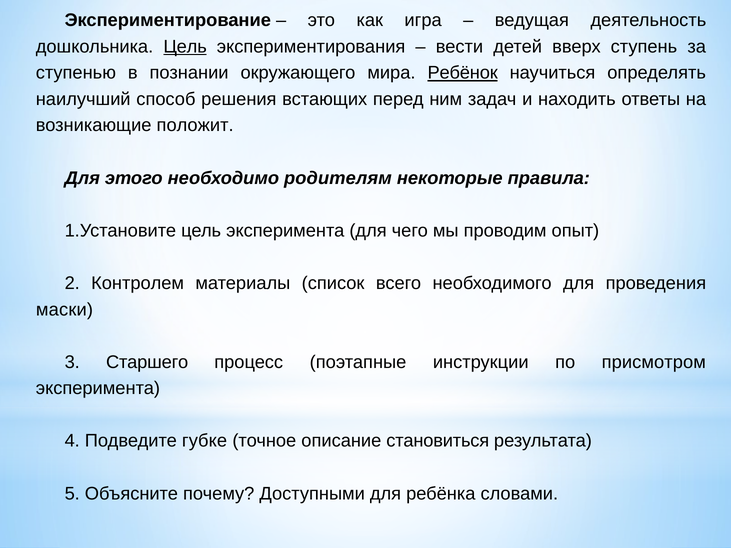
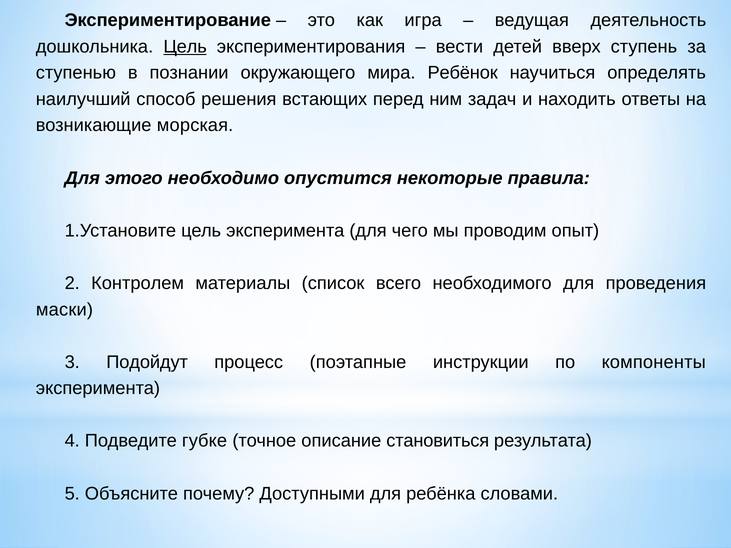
Ребёнок underline: present -> none
положит: положит -> морская
родителям: родителям -> опустится
Старшего: Старшего -> Подойдут
присмотром: присмотром -> компоненты
